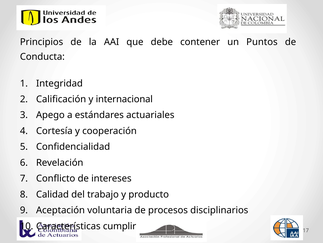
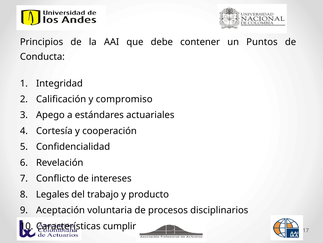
internacional: internacional -> compromiso
Calidad: Calidad -> Legales
